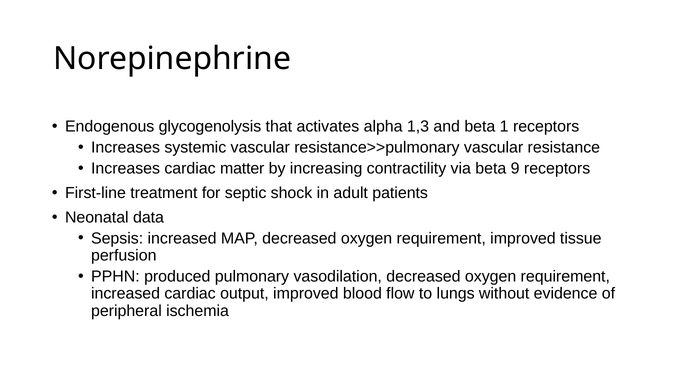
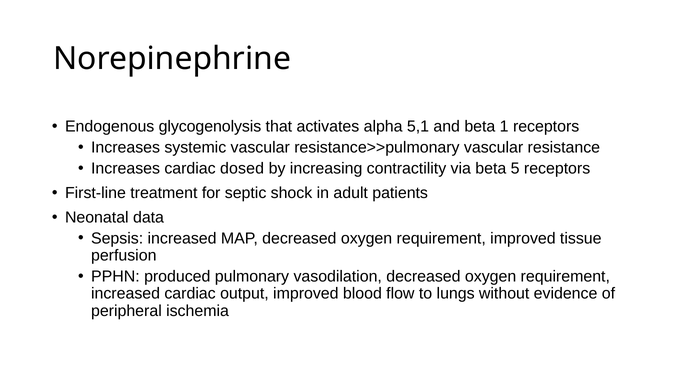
1,3: 1,3 -> 5,1
matter: matter -> dosed
9: 9 -> 5
